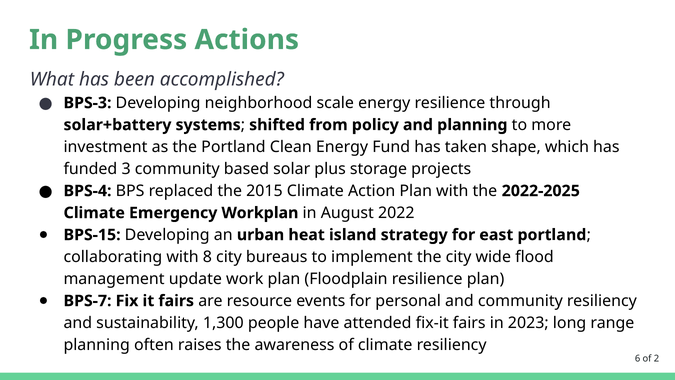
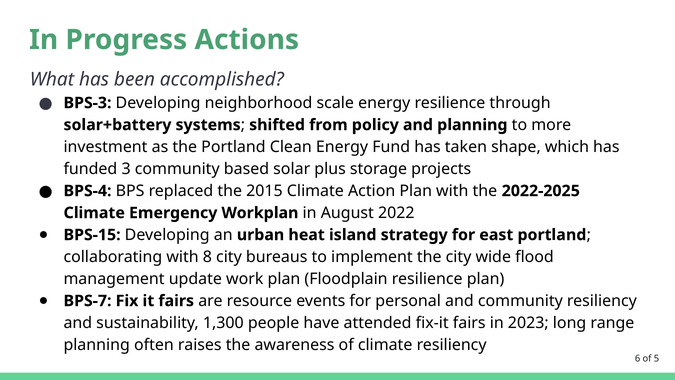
2: 2 -> 5
